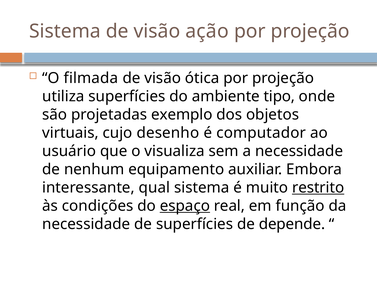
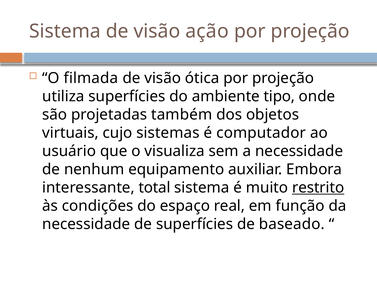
exemplo: exemplo -> também
desenho: desenho -> sistemas
qual: qual -> total
espaço underline: present -> none
depende: depende -> baseado
